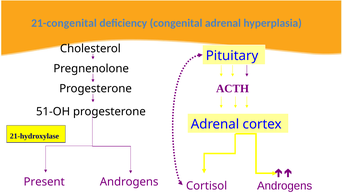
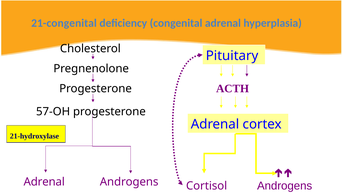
51-OH: 51-OH -> 57-OH
Present at (44, 181): Present -> Adrenal
